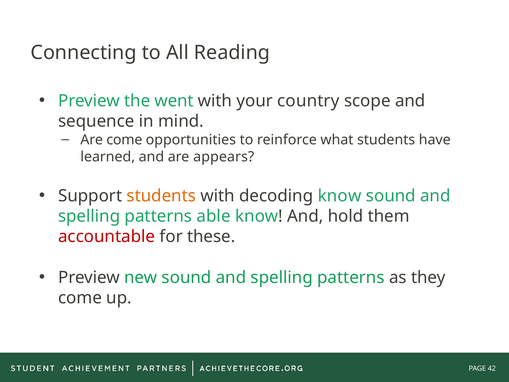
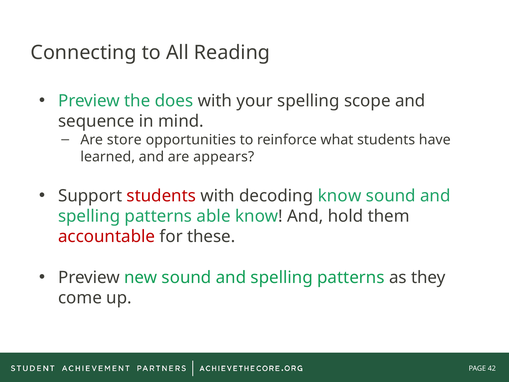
went: went -> does
your country: country -> spelling
Are come: come -> store
students at (161, 196) colour: orange -> red
